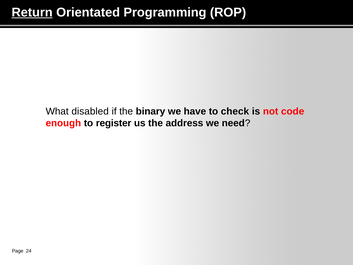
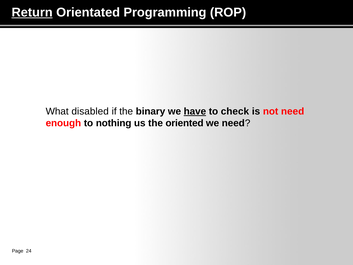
have underline: none -> present
not code: code -> need
register: register -> nothing
address: address -> oriented
